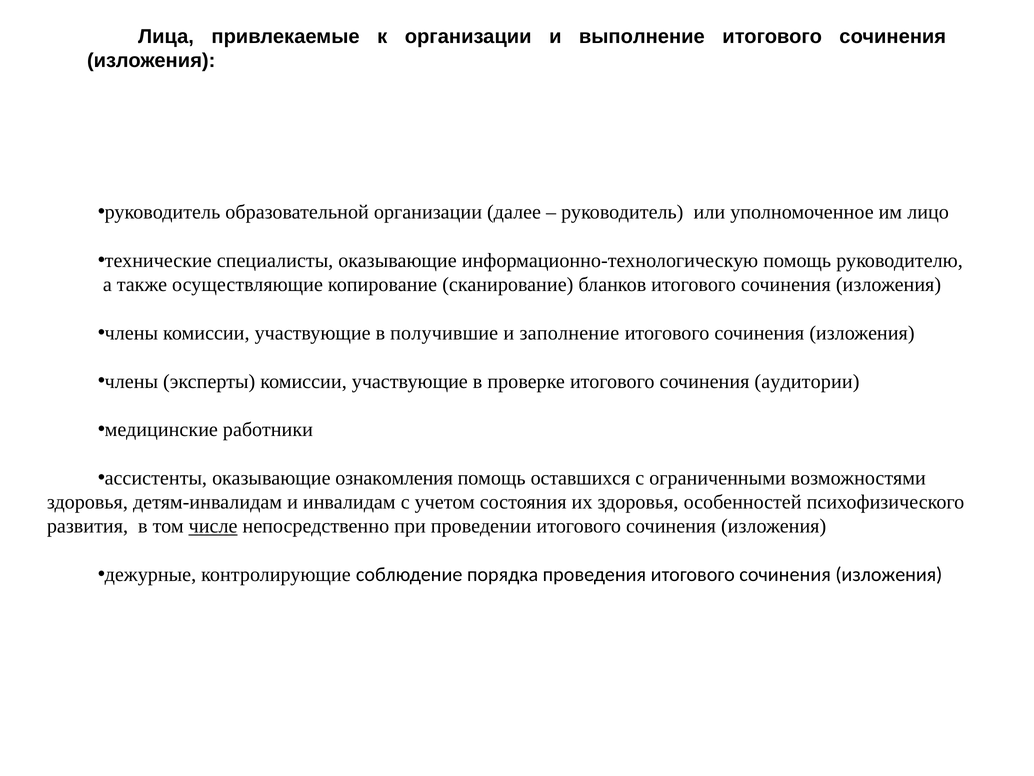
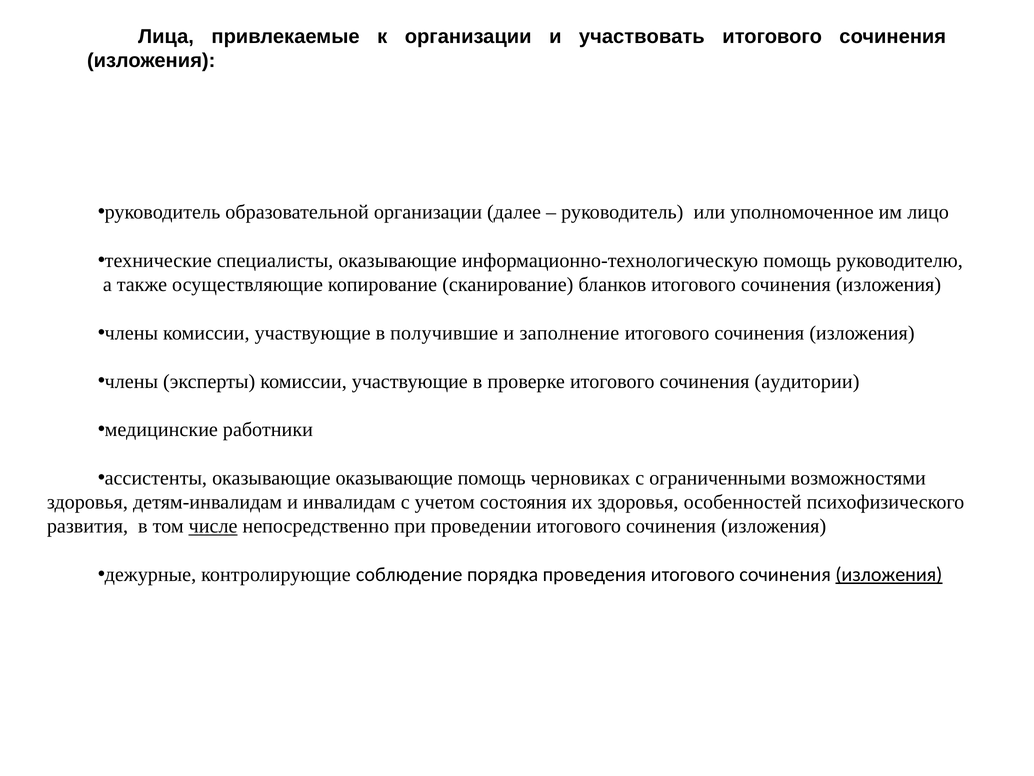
выполнение: выполнение -> участвовать
оказывающие ознакомления: ознакомления -> оказывающие
оставшихся: оставшихся -> черновиках
изложения at (889, 574) underline: none -> present
